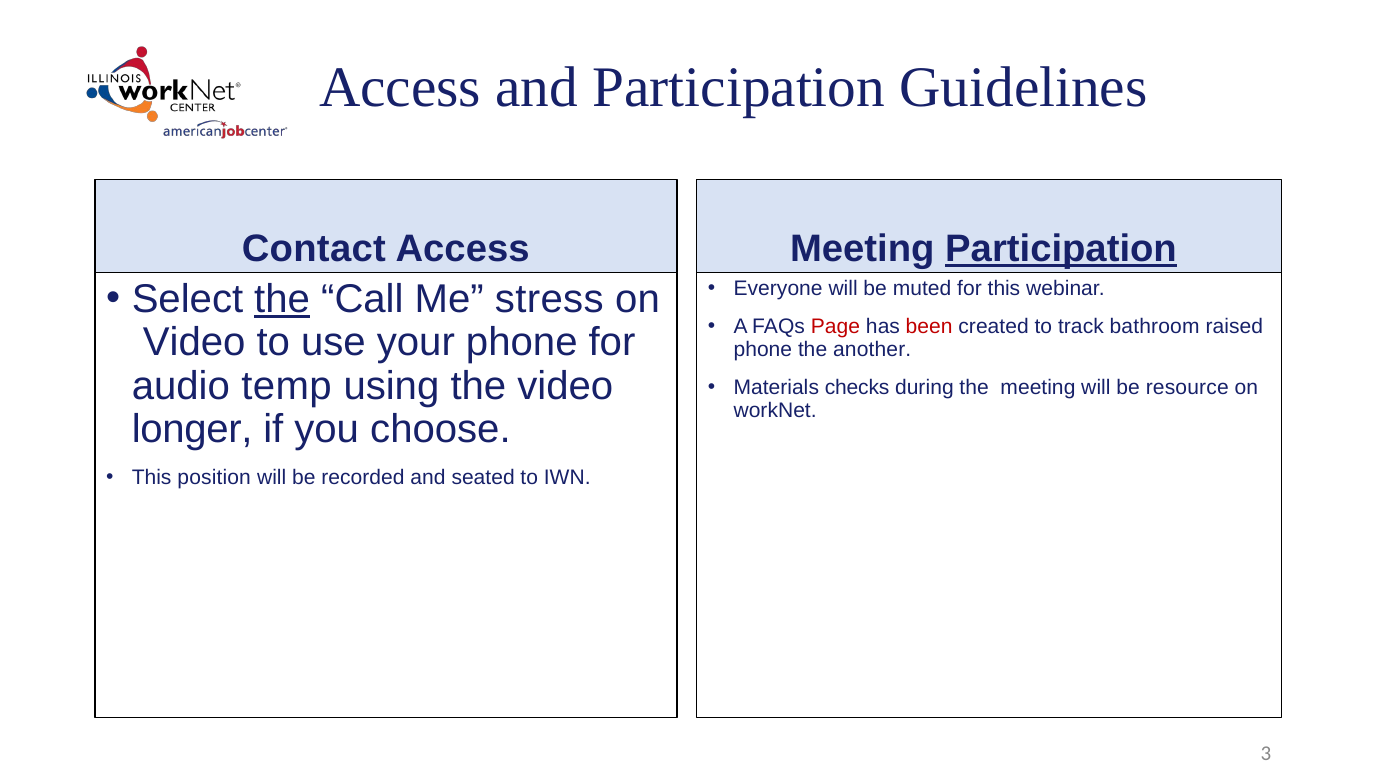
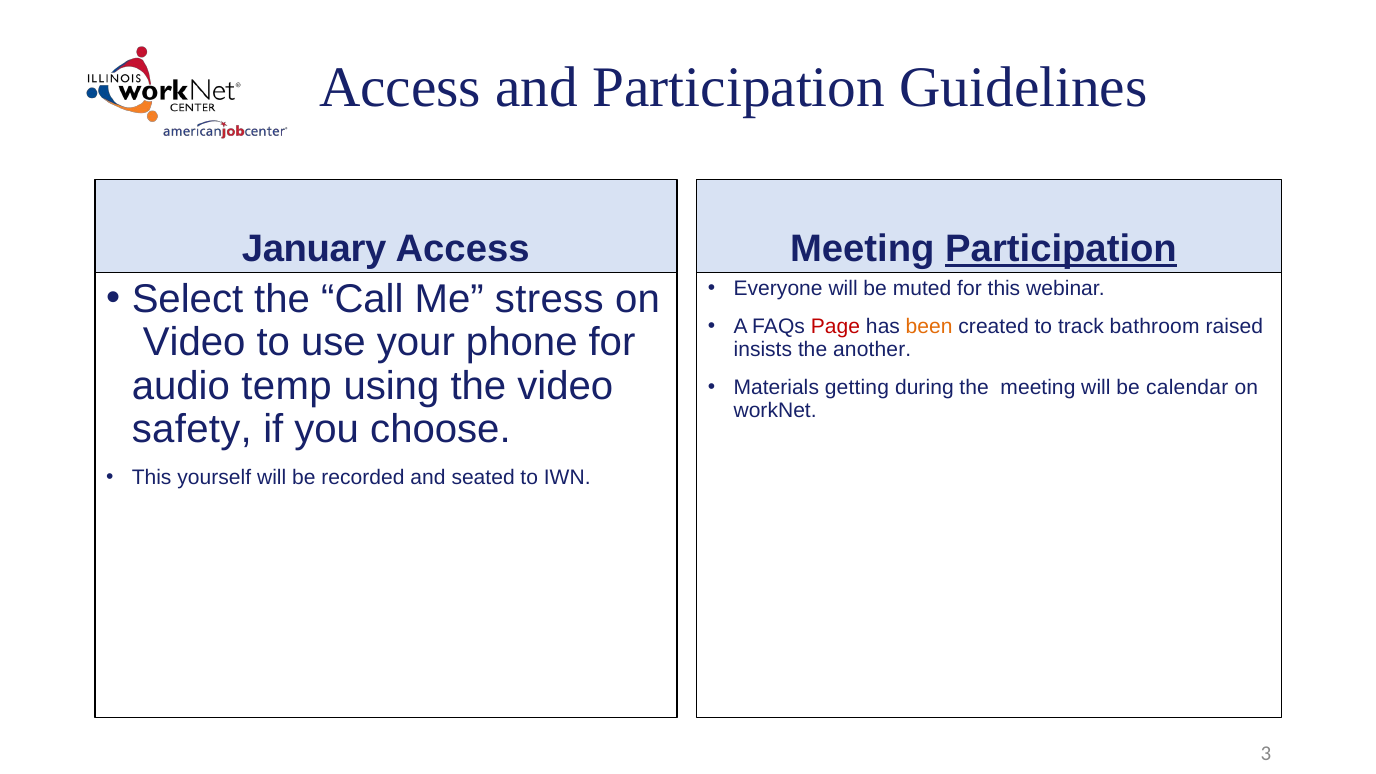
Contact: Contact -> January
the at (282, 299) underline: present -> none
been colour: red -> orange
phone at (763, 350): phone -> insists
checks: checks -> getting
resource: resource -> calendar
longer: longer -> safety
position: position -> yourself
